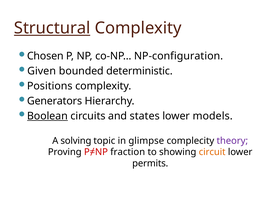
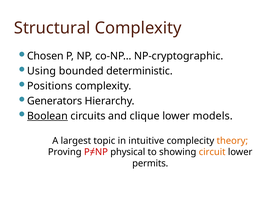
Structural underline: present -> none
NP-configuration: NP-configuration -> NP-cryptographic
Given: Given -> Using
states: states -> clique
solving: solving -> largest
glimpse: glimpse -> intuitive
theory colour: purple -> orange
fraction: fraction -> physical
